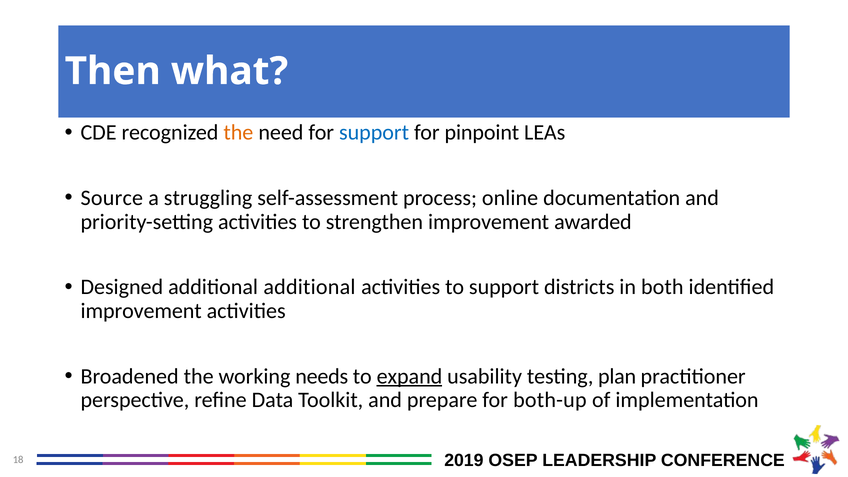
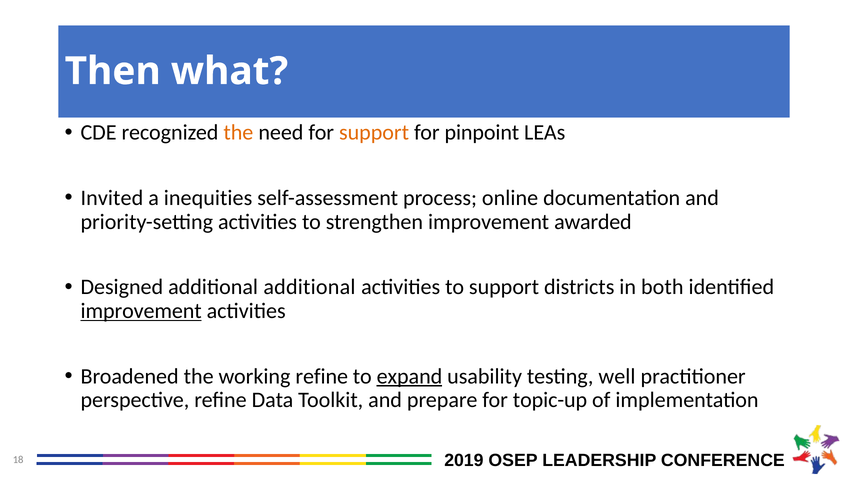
support at (374, 133) colour: blue -> orange
Source: Source -> Invited
struggling: struggling -> inequities
improvement at (141, 311) underline: none -> present
working needs: needs -> refine
plan: plan -> well
both-up: both-up -> topic-up
